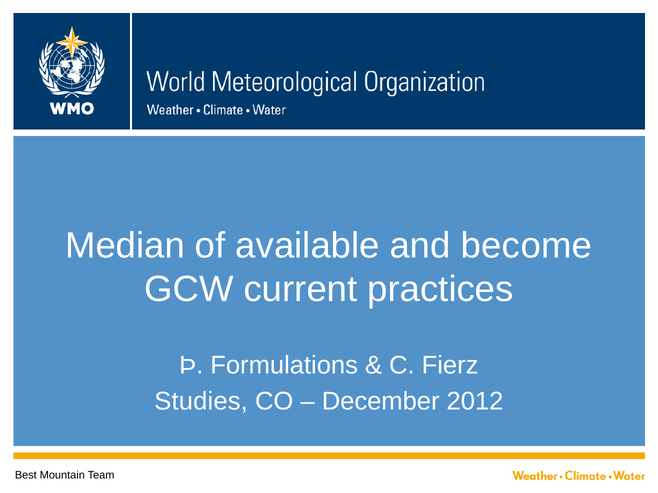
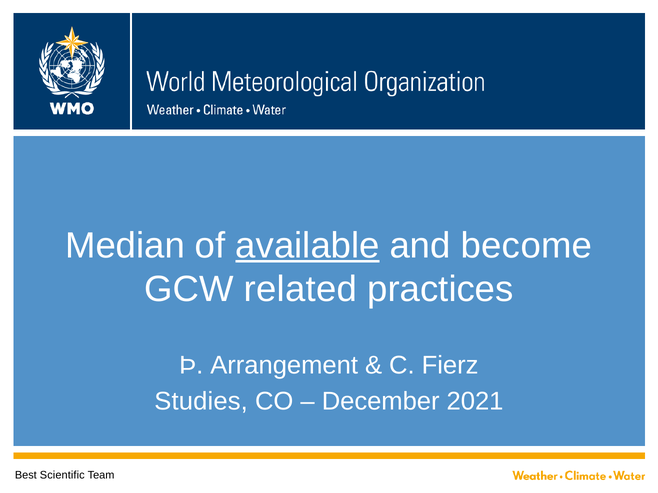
available underline: none -> present
current: current -> related
Formulations: Formulations -> Arrangement
2012: 2012 -> 2021
Mountain: Mountain -> Scientific
